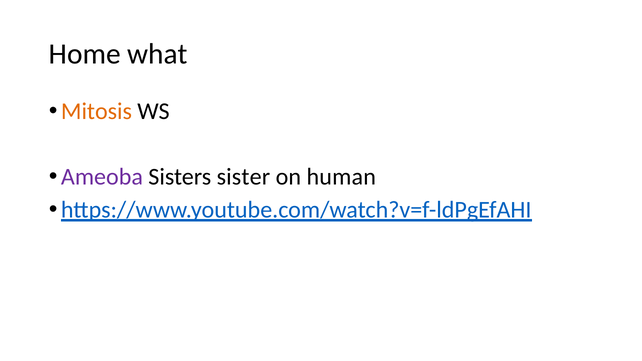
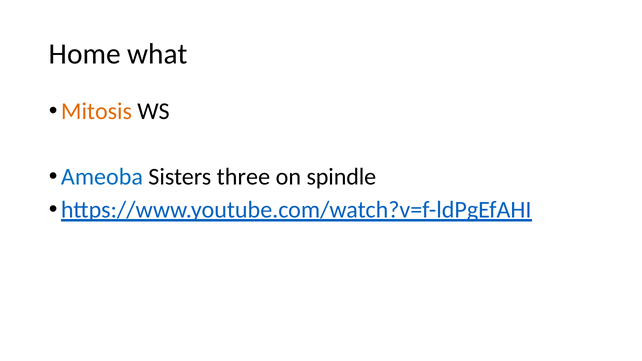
Ameoba colour: purple -> blue
sister: sister -> three
human: human -> spindle
